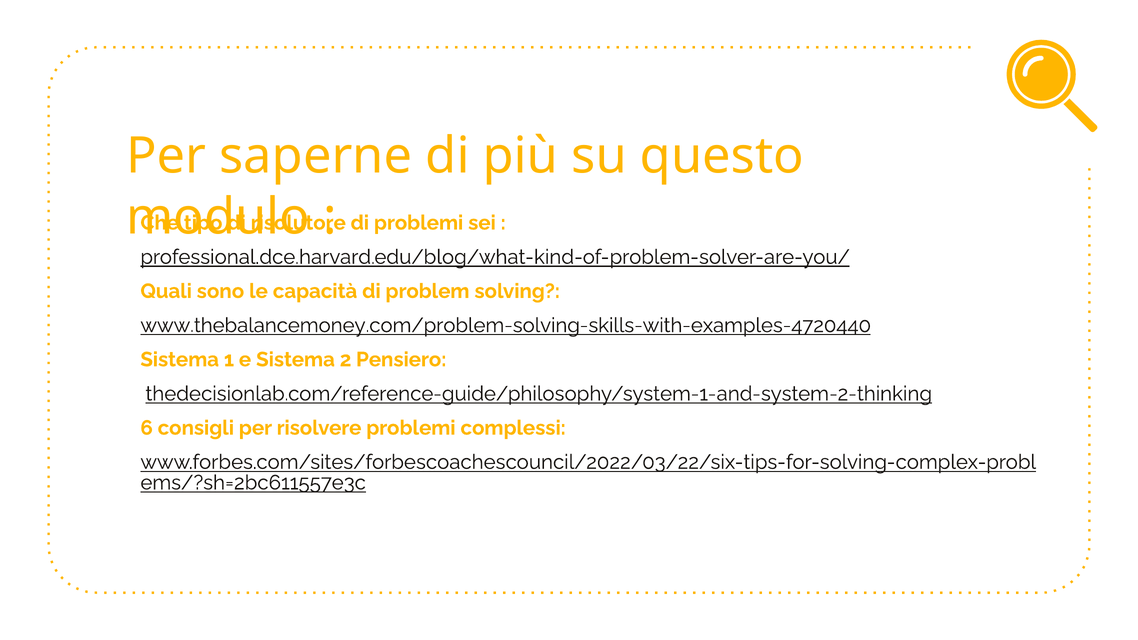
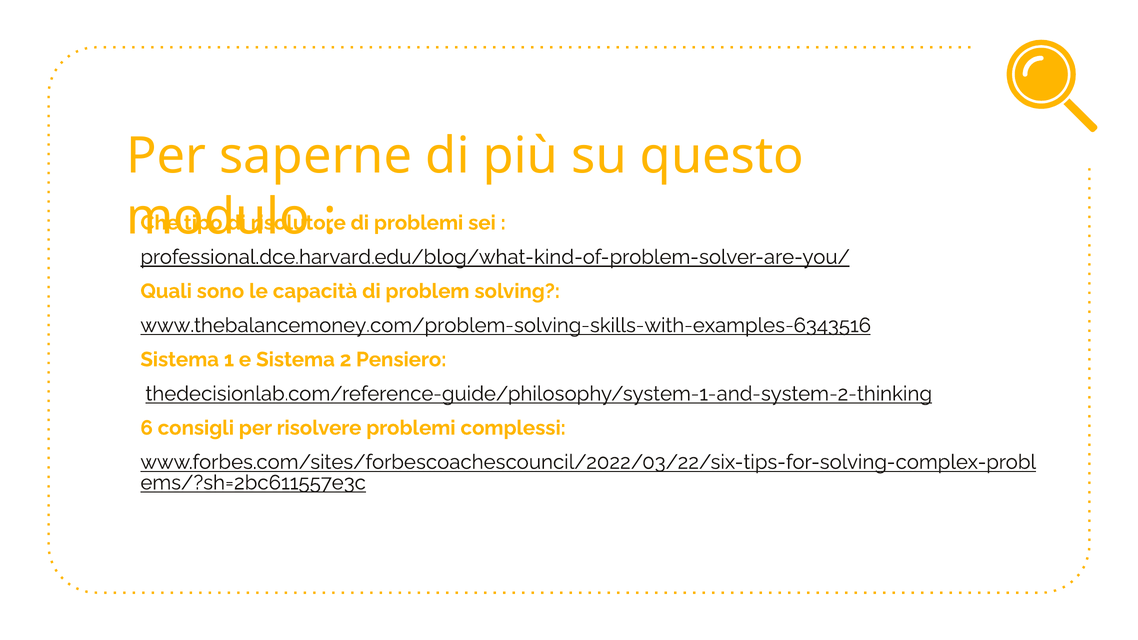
www.thebalancemoney.com/problem-solving-skills-with-examples-4720440: www.thebalancemoney.com/problem-solving-skills-with-examples-4720440 -> www.thebalancemoney.com/problem-solving-skills-with-examples-6343516
